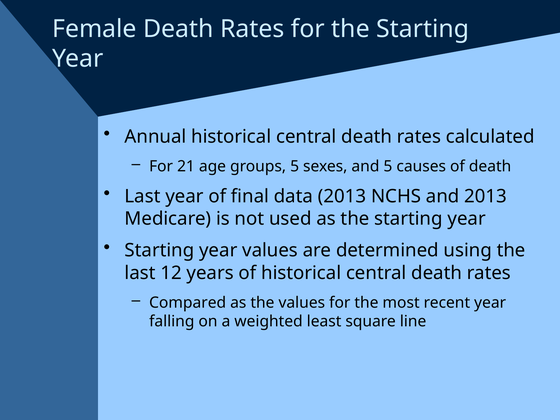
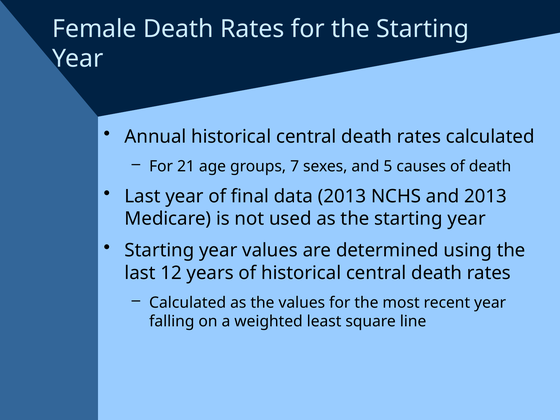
groups 5: 5 -> 7
Compared at (188, 303): Compared -> Calculated
